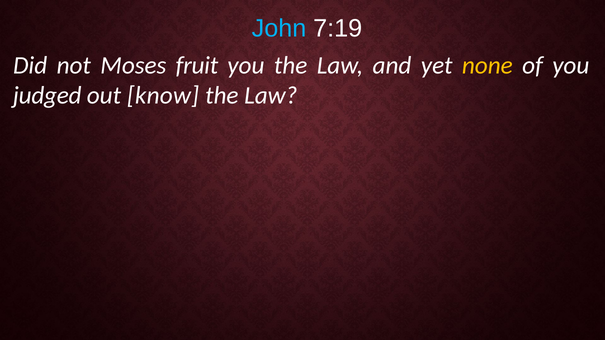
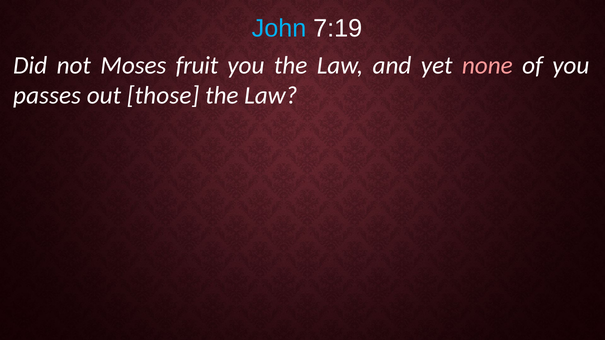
none colour: yellow -> pink
judged: judged -> passes
know: know -> those
